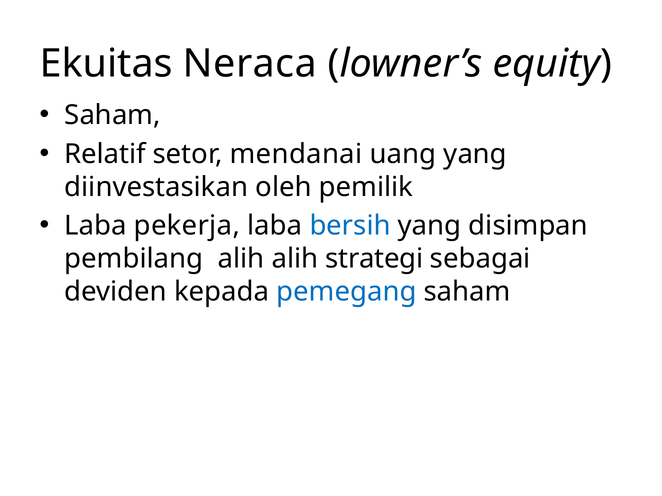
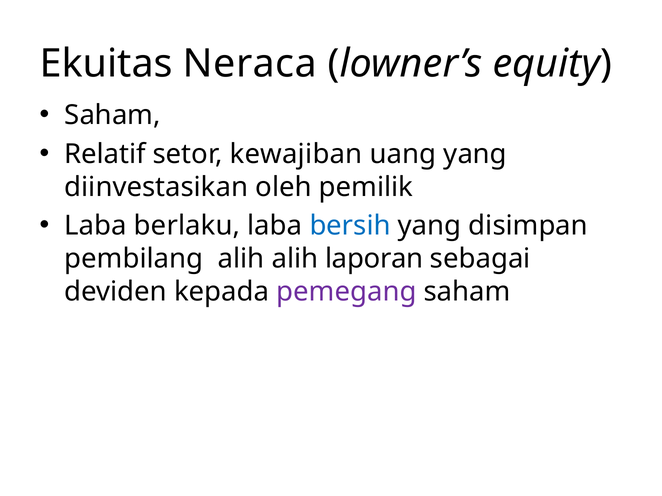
mendanai: mendanai -> kewajiban
pekerja: pekerja -> berlaku
strategi: strategi -> laporan
pemegang colour: blue -> purple
